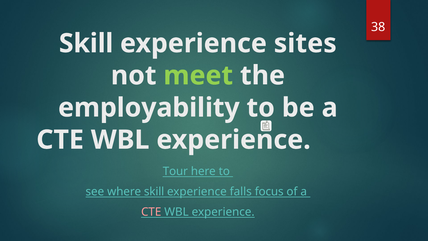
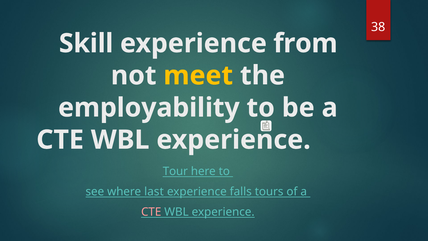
sites: sites -> from
meet colour: light green -> yellow
where skill: skill -> last
focus: focus -> tours
